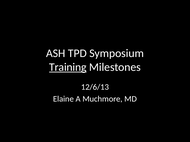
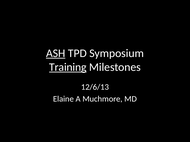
ASH underline: none -> present
